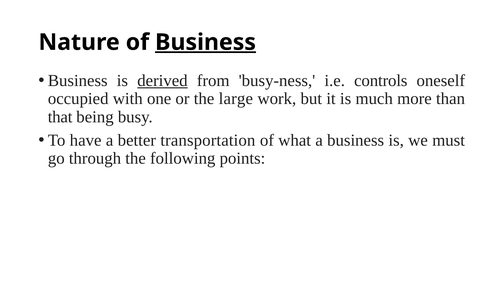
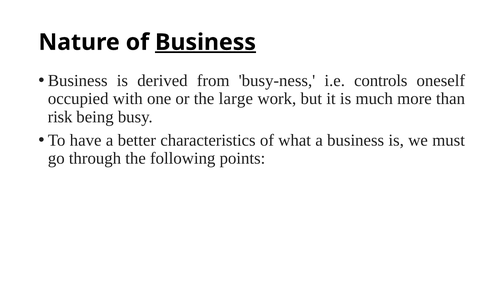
derived underline: present -> none
that: that -> risk
transportation: transportation -> characteristics
